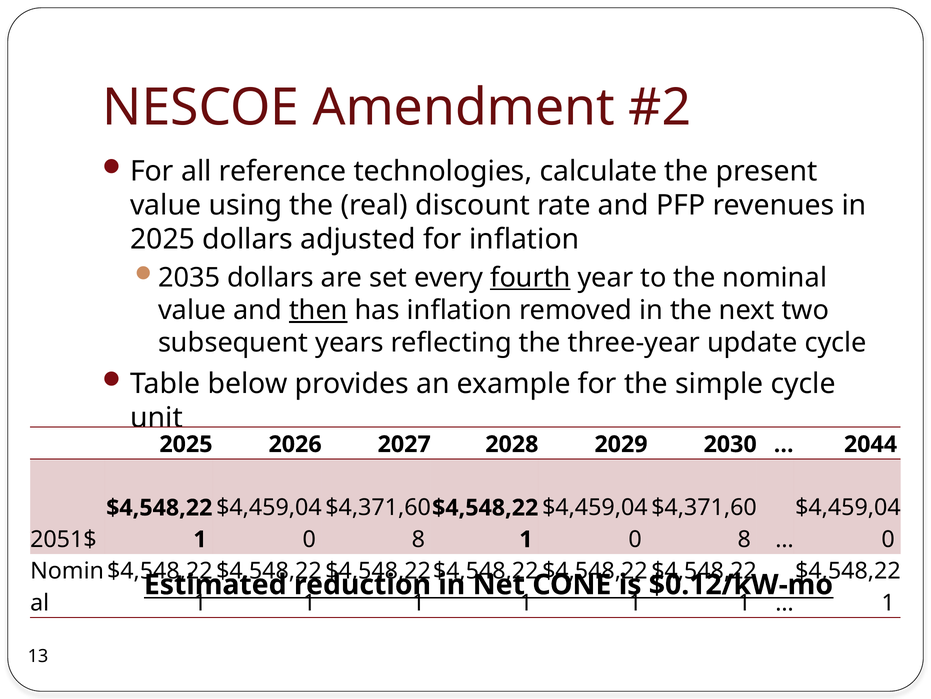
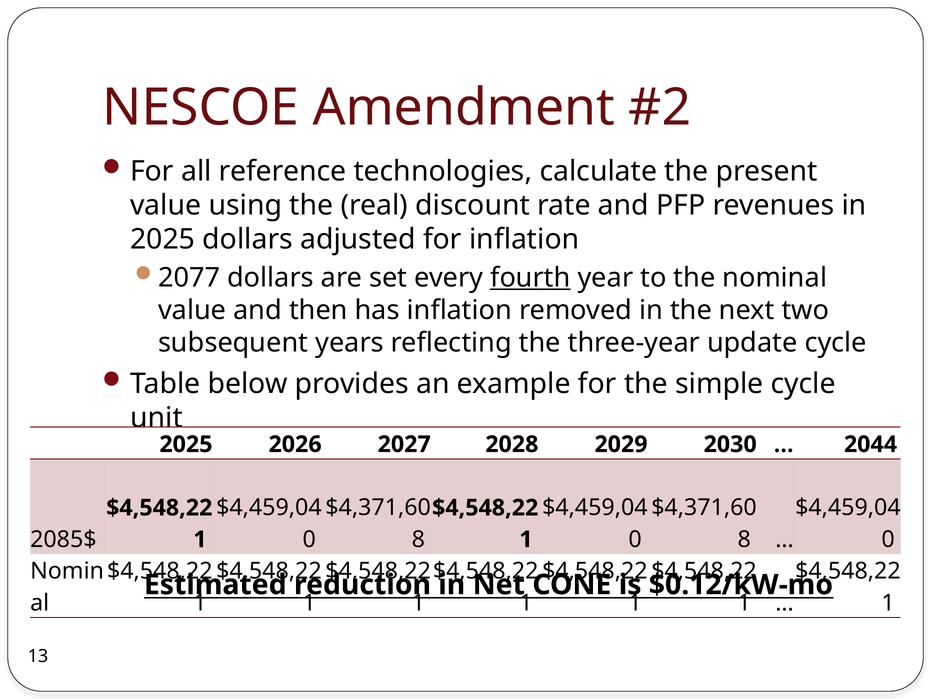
2035: 2035 -> 2077
then underline: present -> none
2051$: 2051$ -> 2085$
